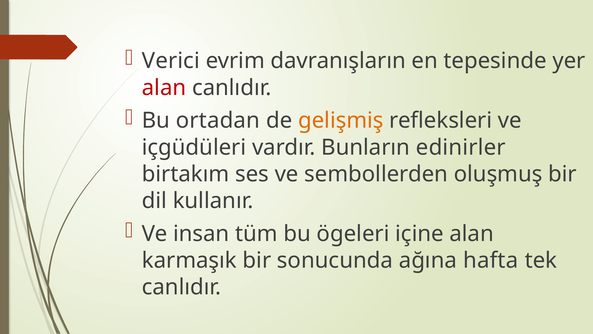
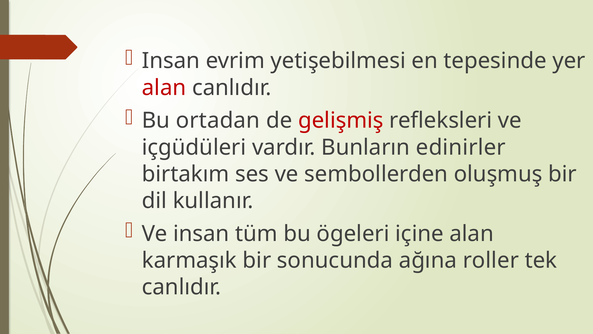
Verici at (171, 61): Verici -> Insan
davranışların: davranışların -> yetişebilmesi
gelişmiş colour: orange -> red
hafta: hafta -> roller
